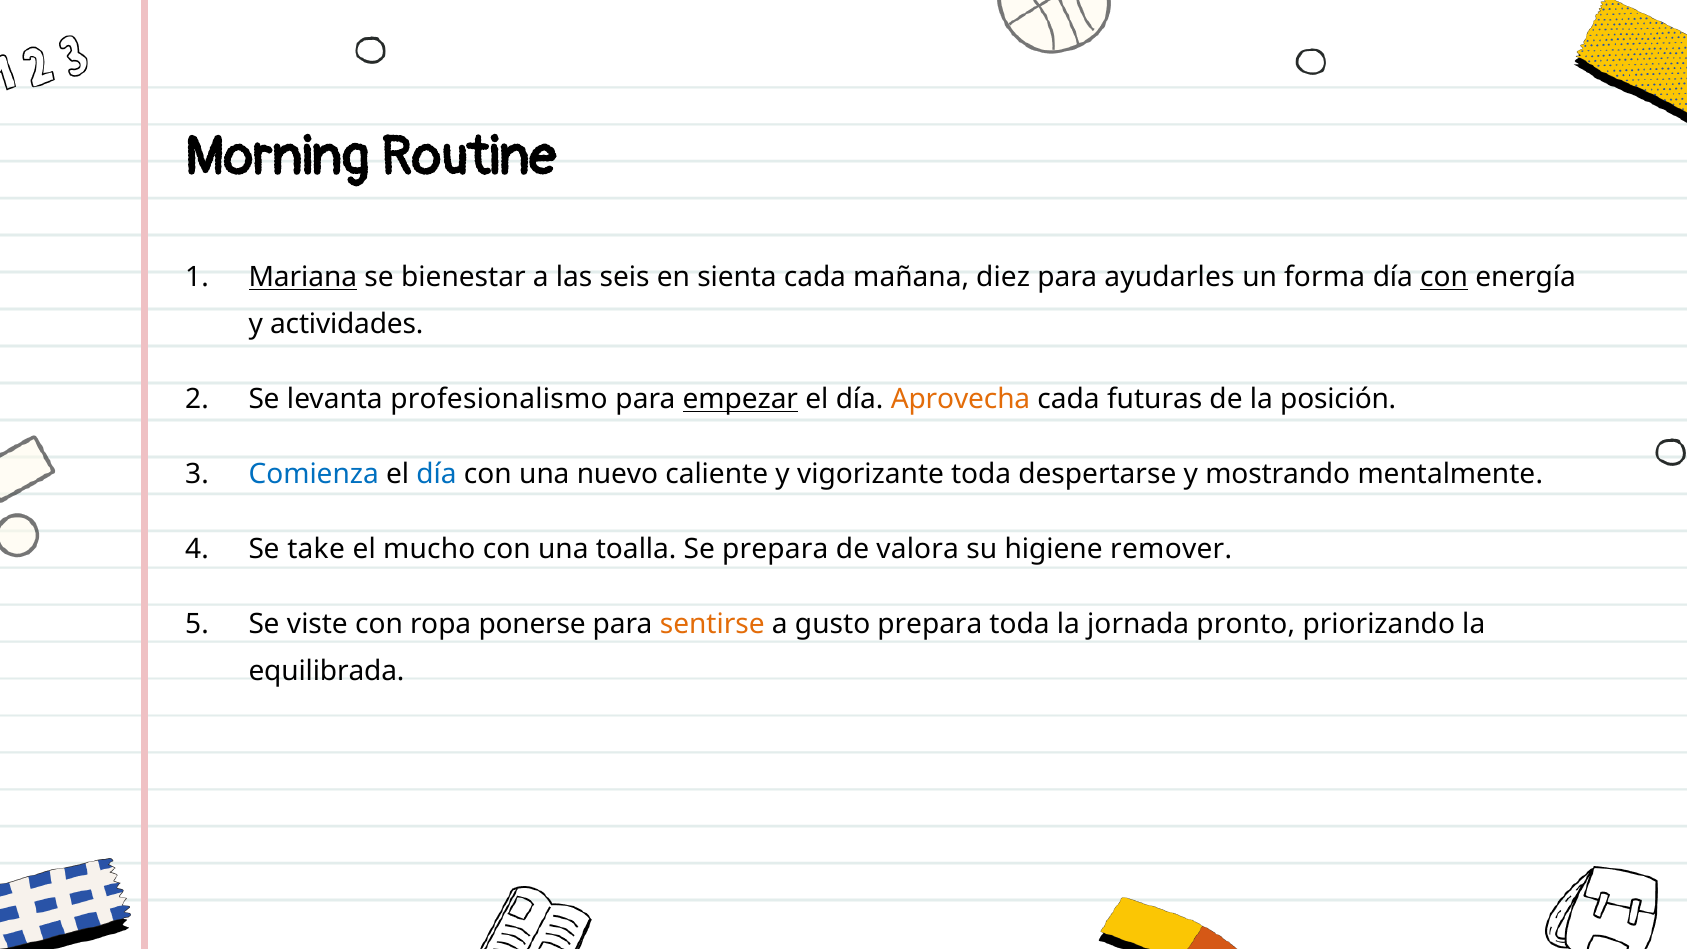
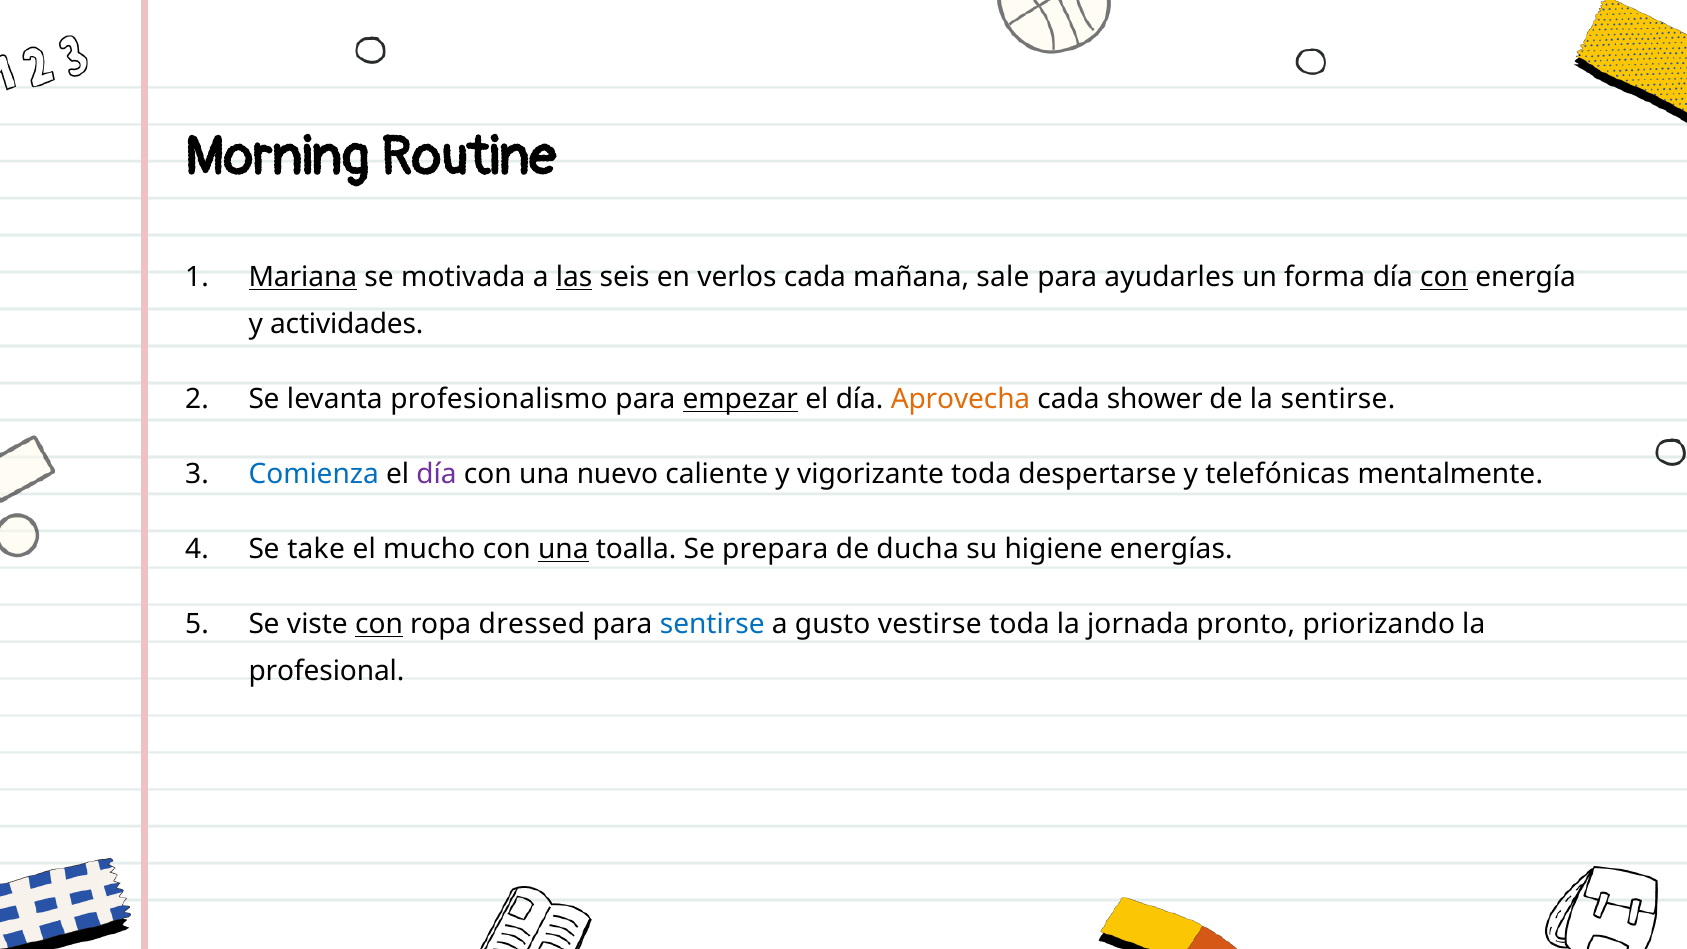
bienestar: bienestar -> motivada
las underline: none -> present
sienta: sienta -> verlos
diez: diez -> sale
futuras: futuras -> shower
la posición: posición -> sentirse
día at (437, 474) colour: blue -> purple
mostrando: mostrando -> telefónicas
una at (563, 549) underline: none -> present
valora: valora -> ducha
remover: remover -> energías
con at (379, 624) underline: none -> present
ponerse: ponerse -> dressed
sentirse at (712, 624) colour: orange -> blue
gusto prepara: prepara -> vestirse
equilibrada: equilibrada -> profesional
